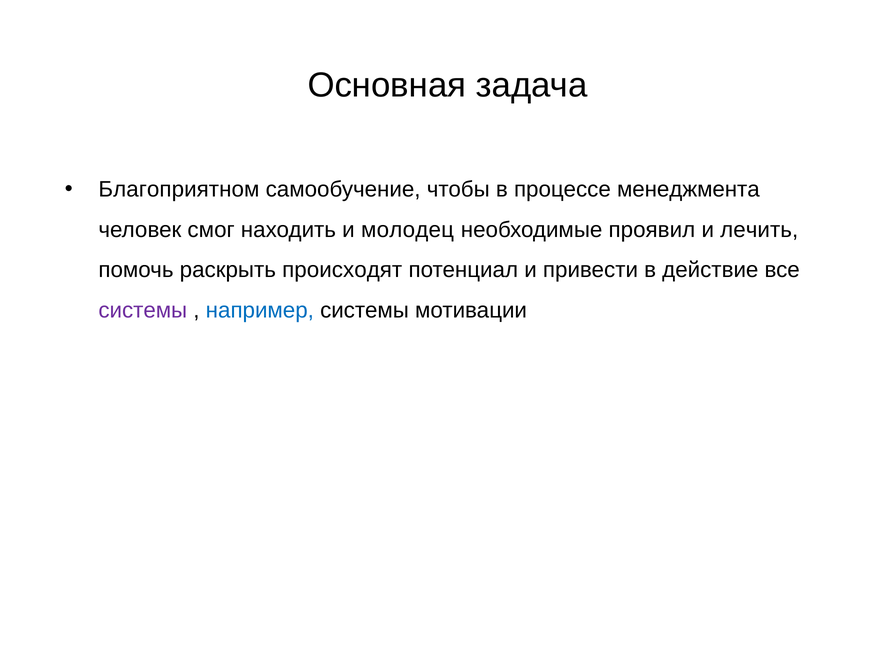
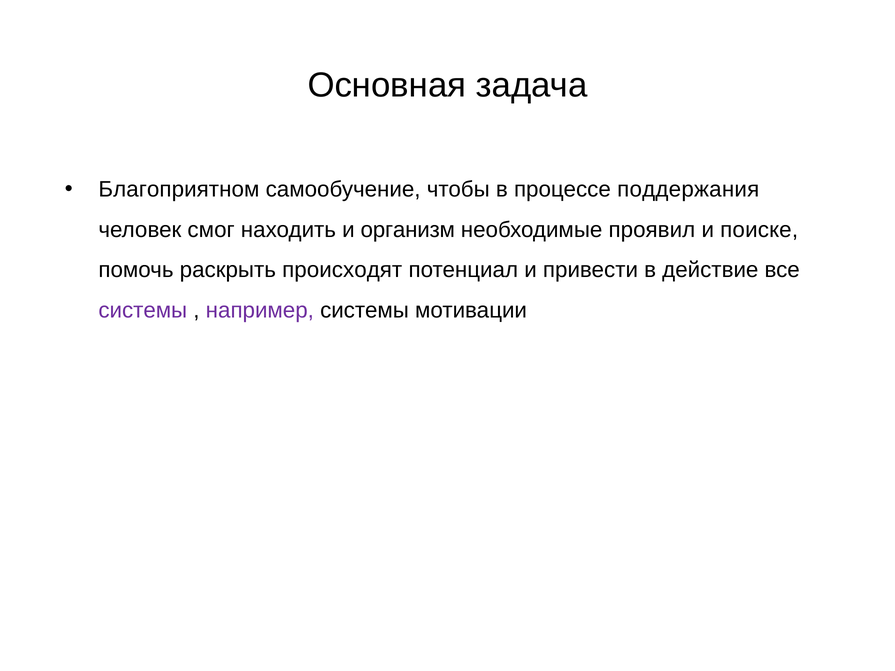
менеджмента: менеджмента -> поддержания
молодец: молодец -> организм
лечить: лечить -> поиске
например colour: blue -> purple
